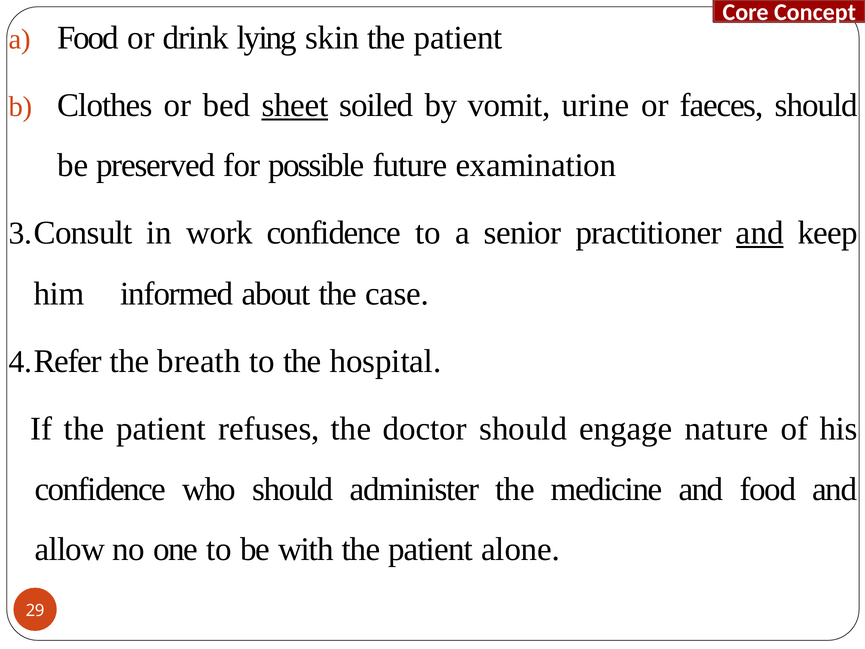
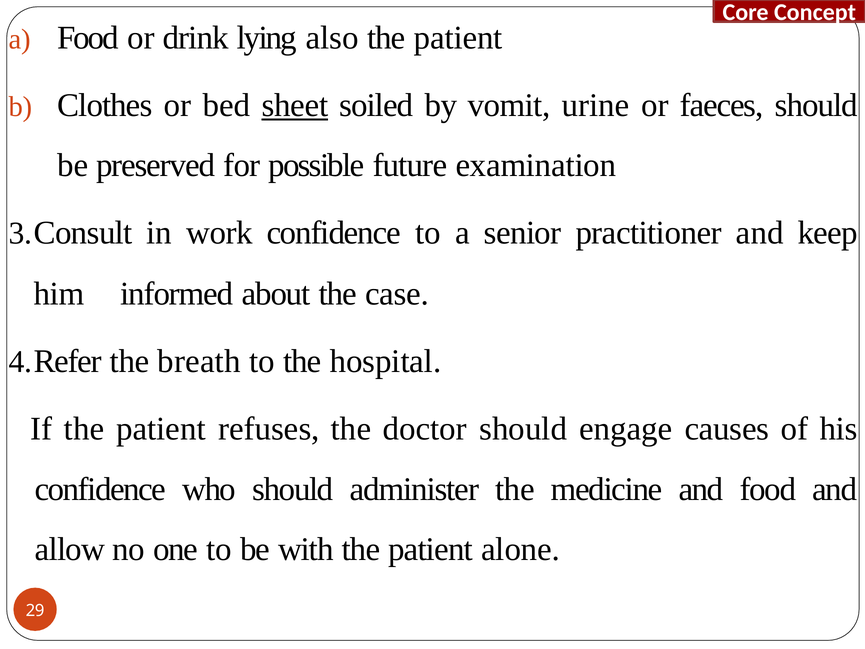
skin: skin -> also
and at (760, 233) underline: present -> none
nature: nature -> causes
